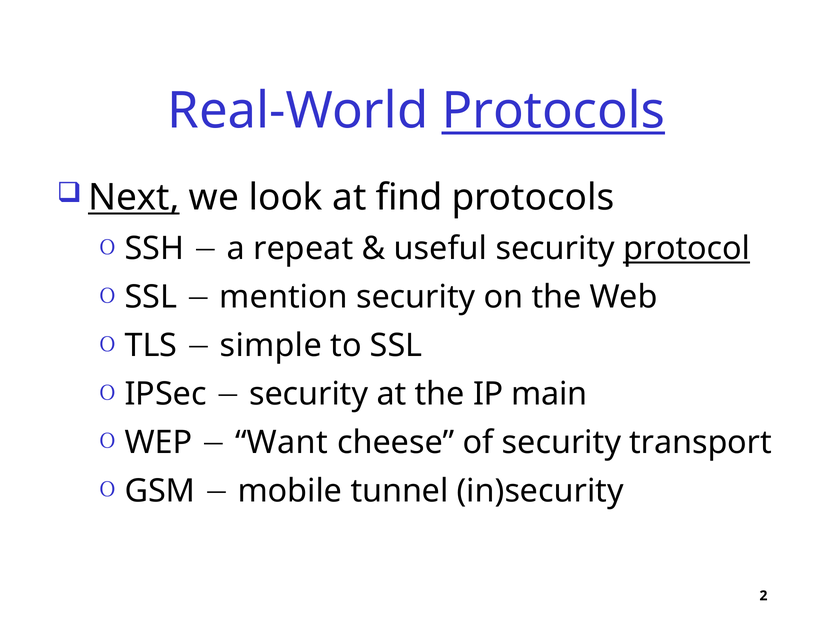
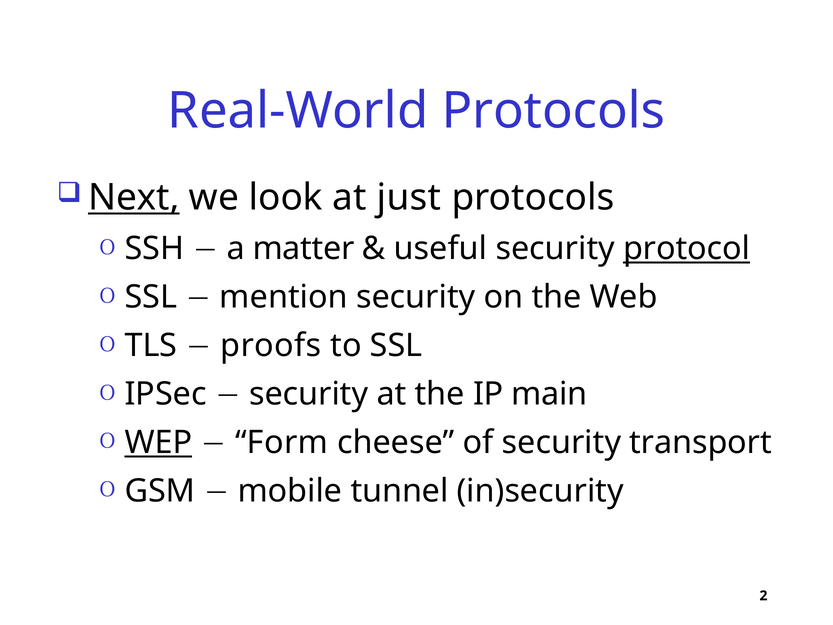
Protocols at (553, 111) underline: present -> none
find: find -> just
repeat: repeat -> matter
simple: simple -> proofs
WEP underline: none -> present
Want: Want -> Form
